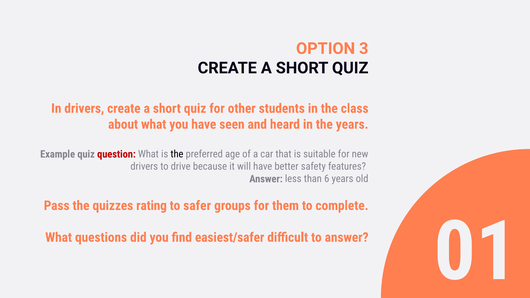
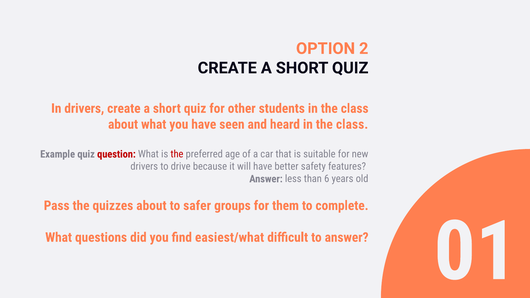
3: 3 -> 2
heard in the years: years -> class
the at (177, 154) colour: black -> red
quizzes rating: rating -> about
easiest/safer: easiest/safer -> easiest/what
